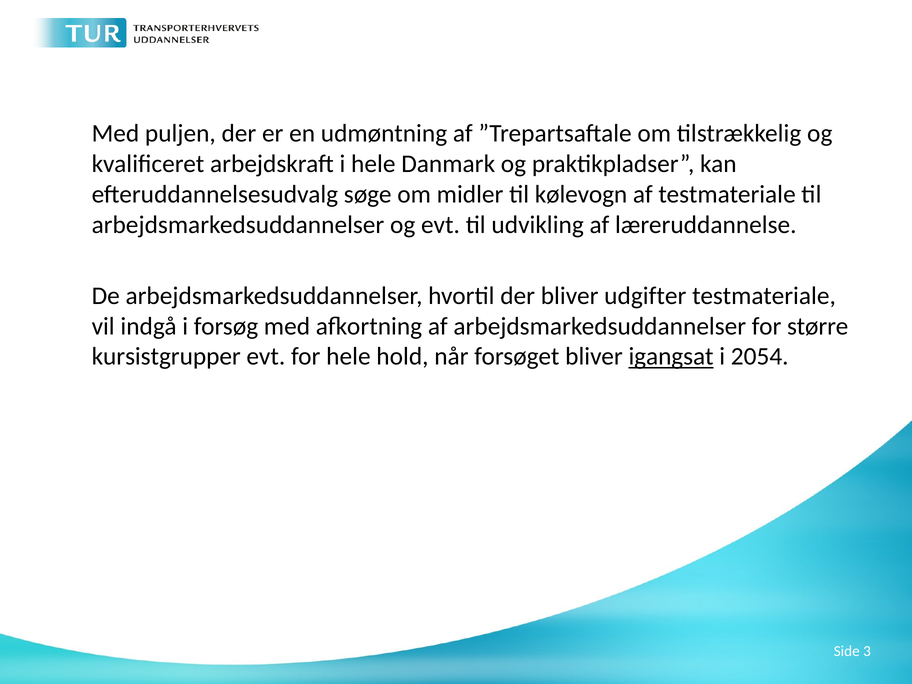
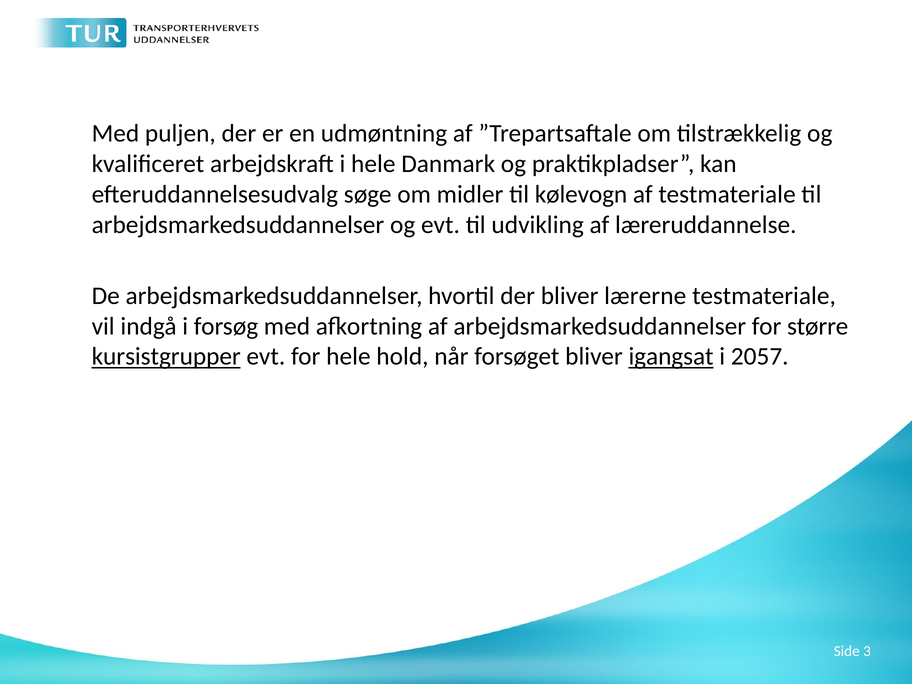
udgifter: udgifter -> lærerne
kursistgrupper underline: none -> present
2054: 2054 -> 2057
